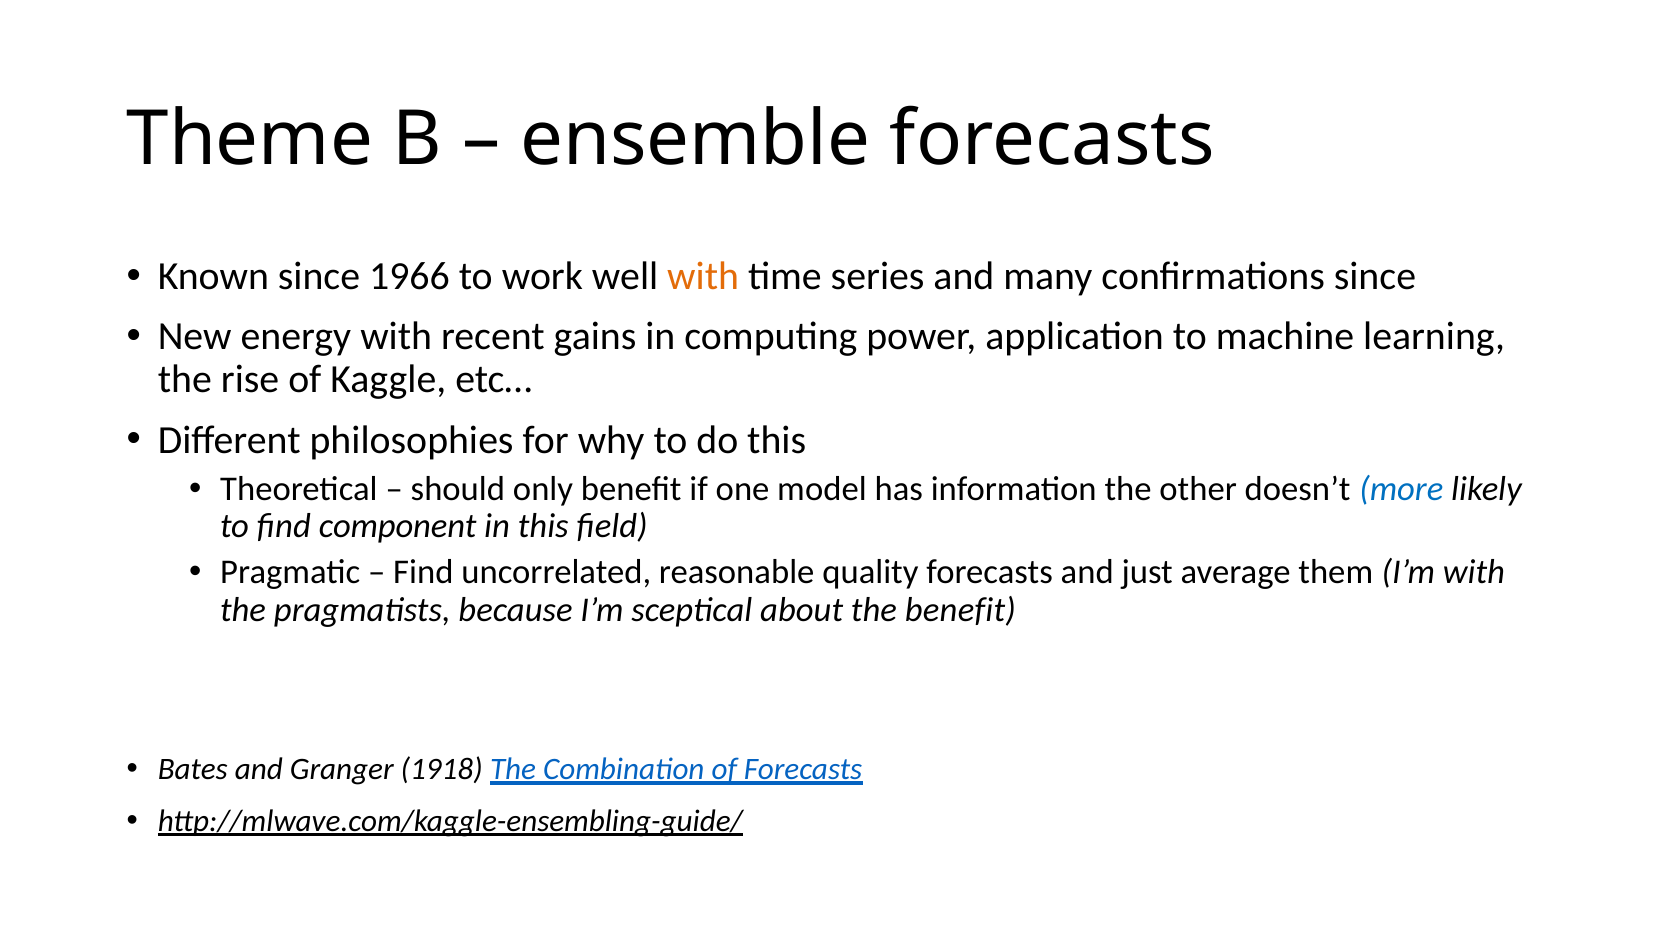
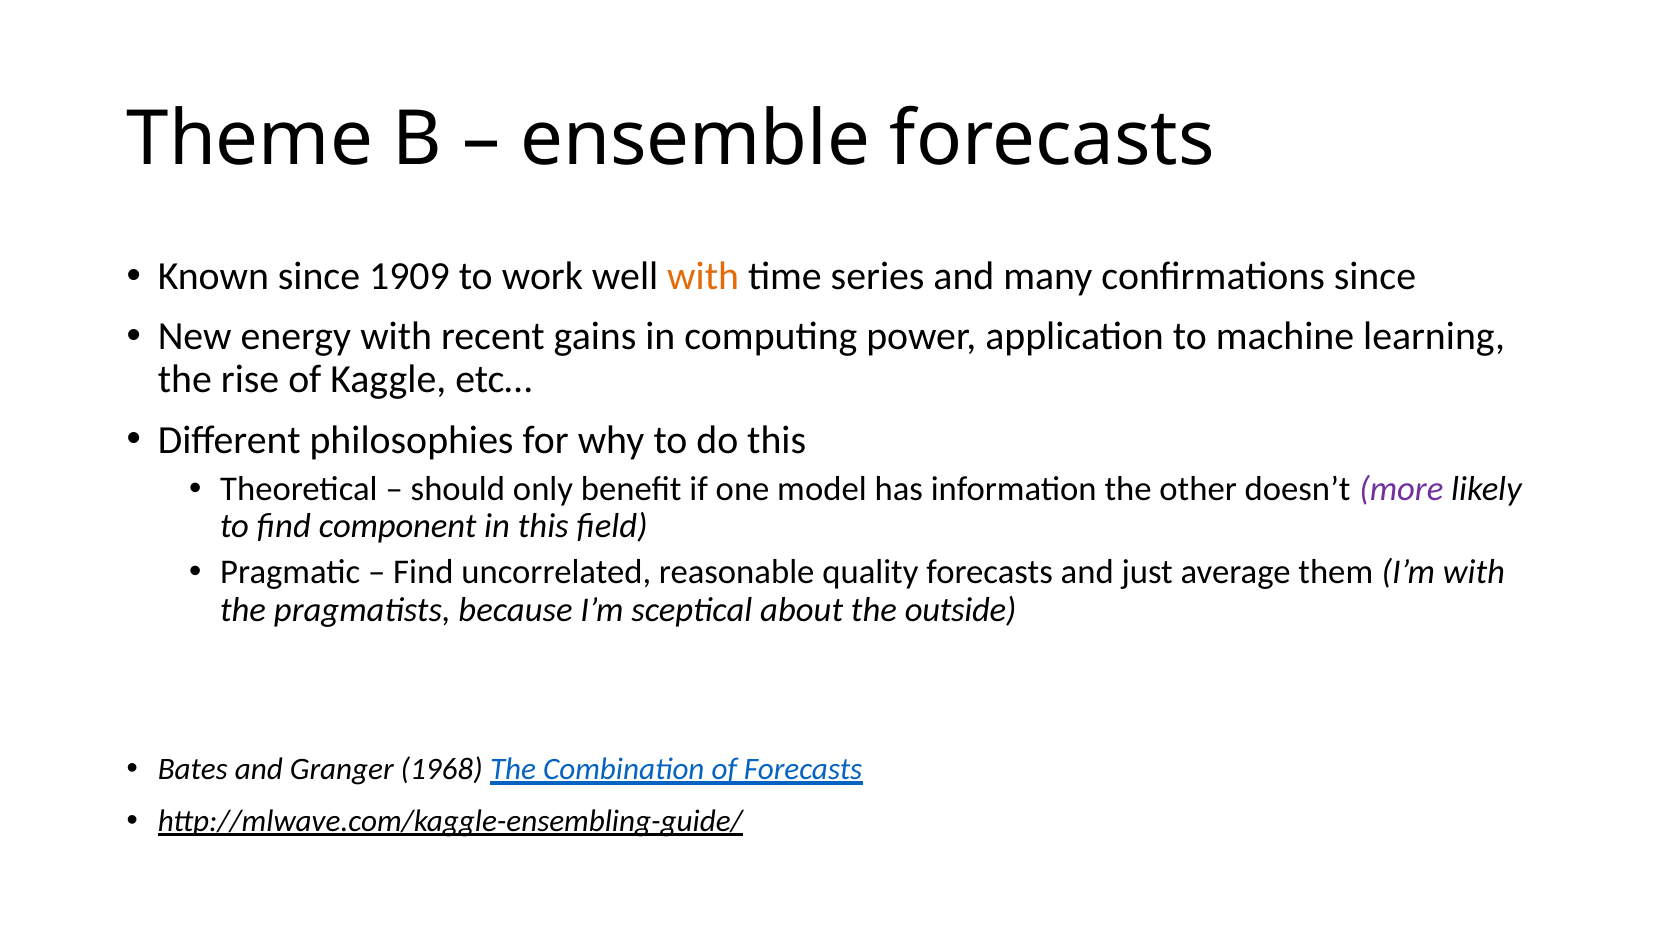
1966: 1966 -> 1909
more colour: blue -> purple
the benefit: benefit -> outside
1918: 1918 -> 1968
